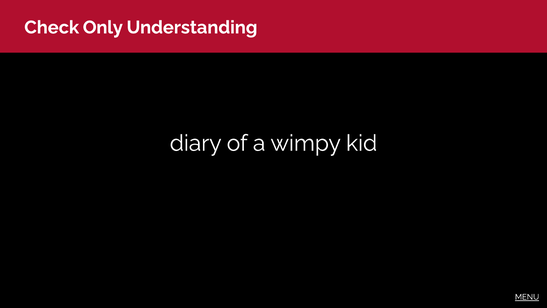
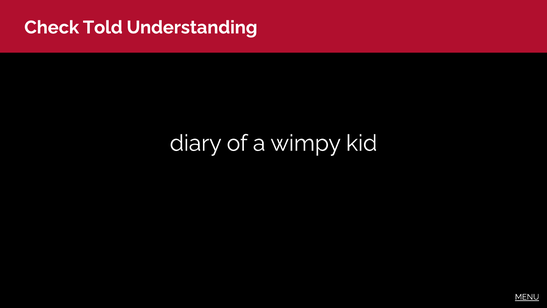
Only: Only -> Told
